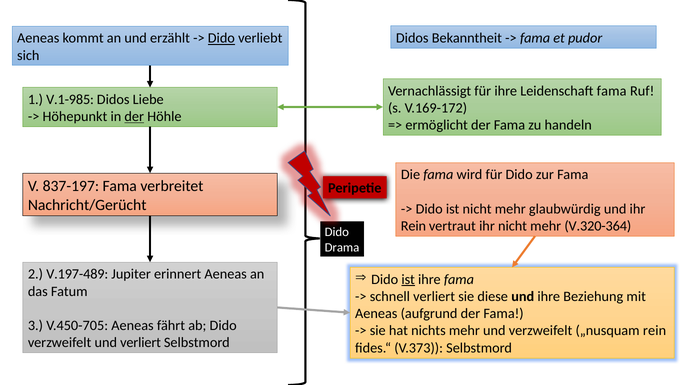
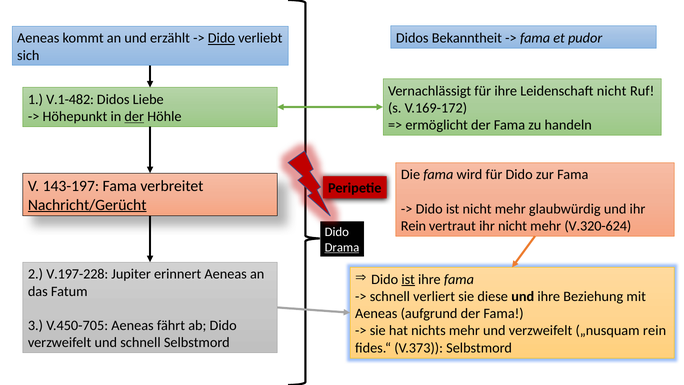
Leidenschaft fama: fama -> nicht
V.1-985: V.1-985 -> V.1-482
837-197: 837-197 -> 143-197
Nachricht/Gerücht underline: none -> present
V.320-364: V.320-364 -> V.320-624
Drama underline: none -> present
V.197-489: V.197-489 -> V.197-228
und verliert: verliert -> schnell
